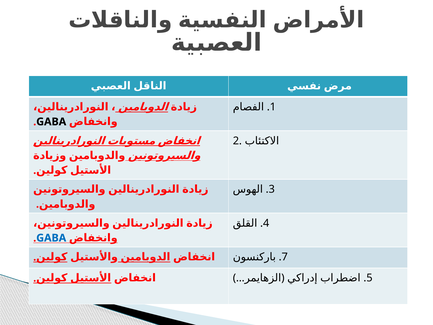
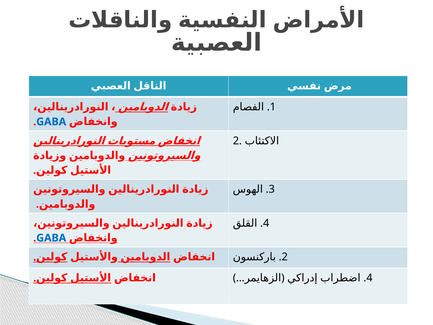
GABA at (51, 122) colour: black -> blue
7 at (285, 257): 7 -> 2
5 at (369, 278): 5 -> 4
